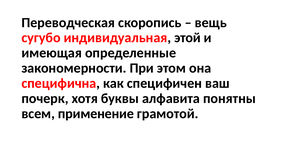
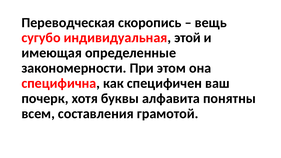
применение: применение -> составления
